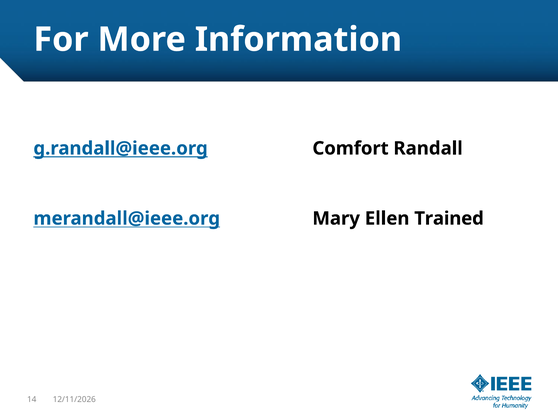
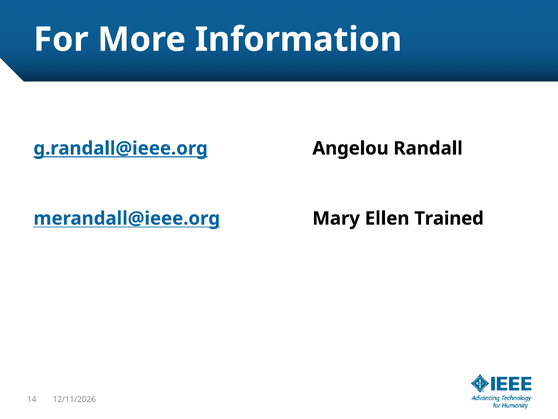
Comfort: Comfort -> Angelou
